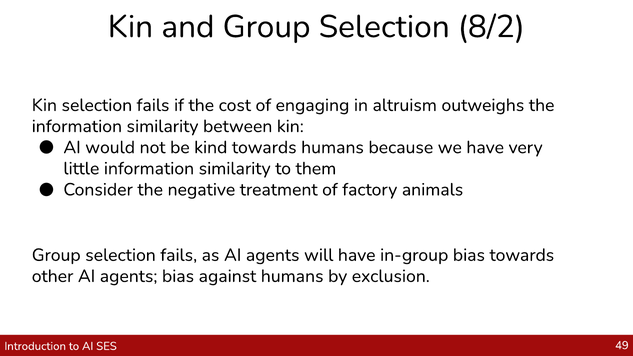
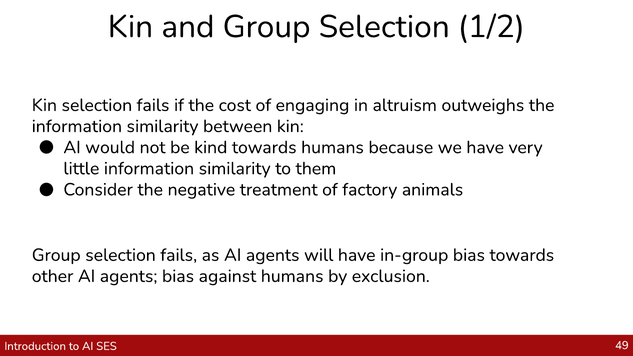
8/2: 8/2 -> 1/2
